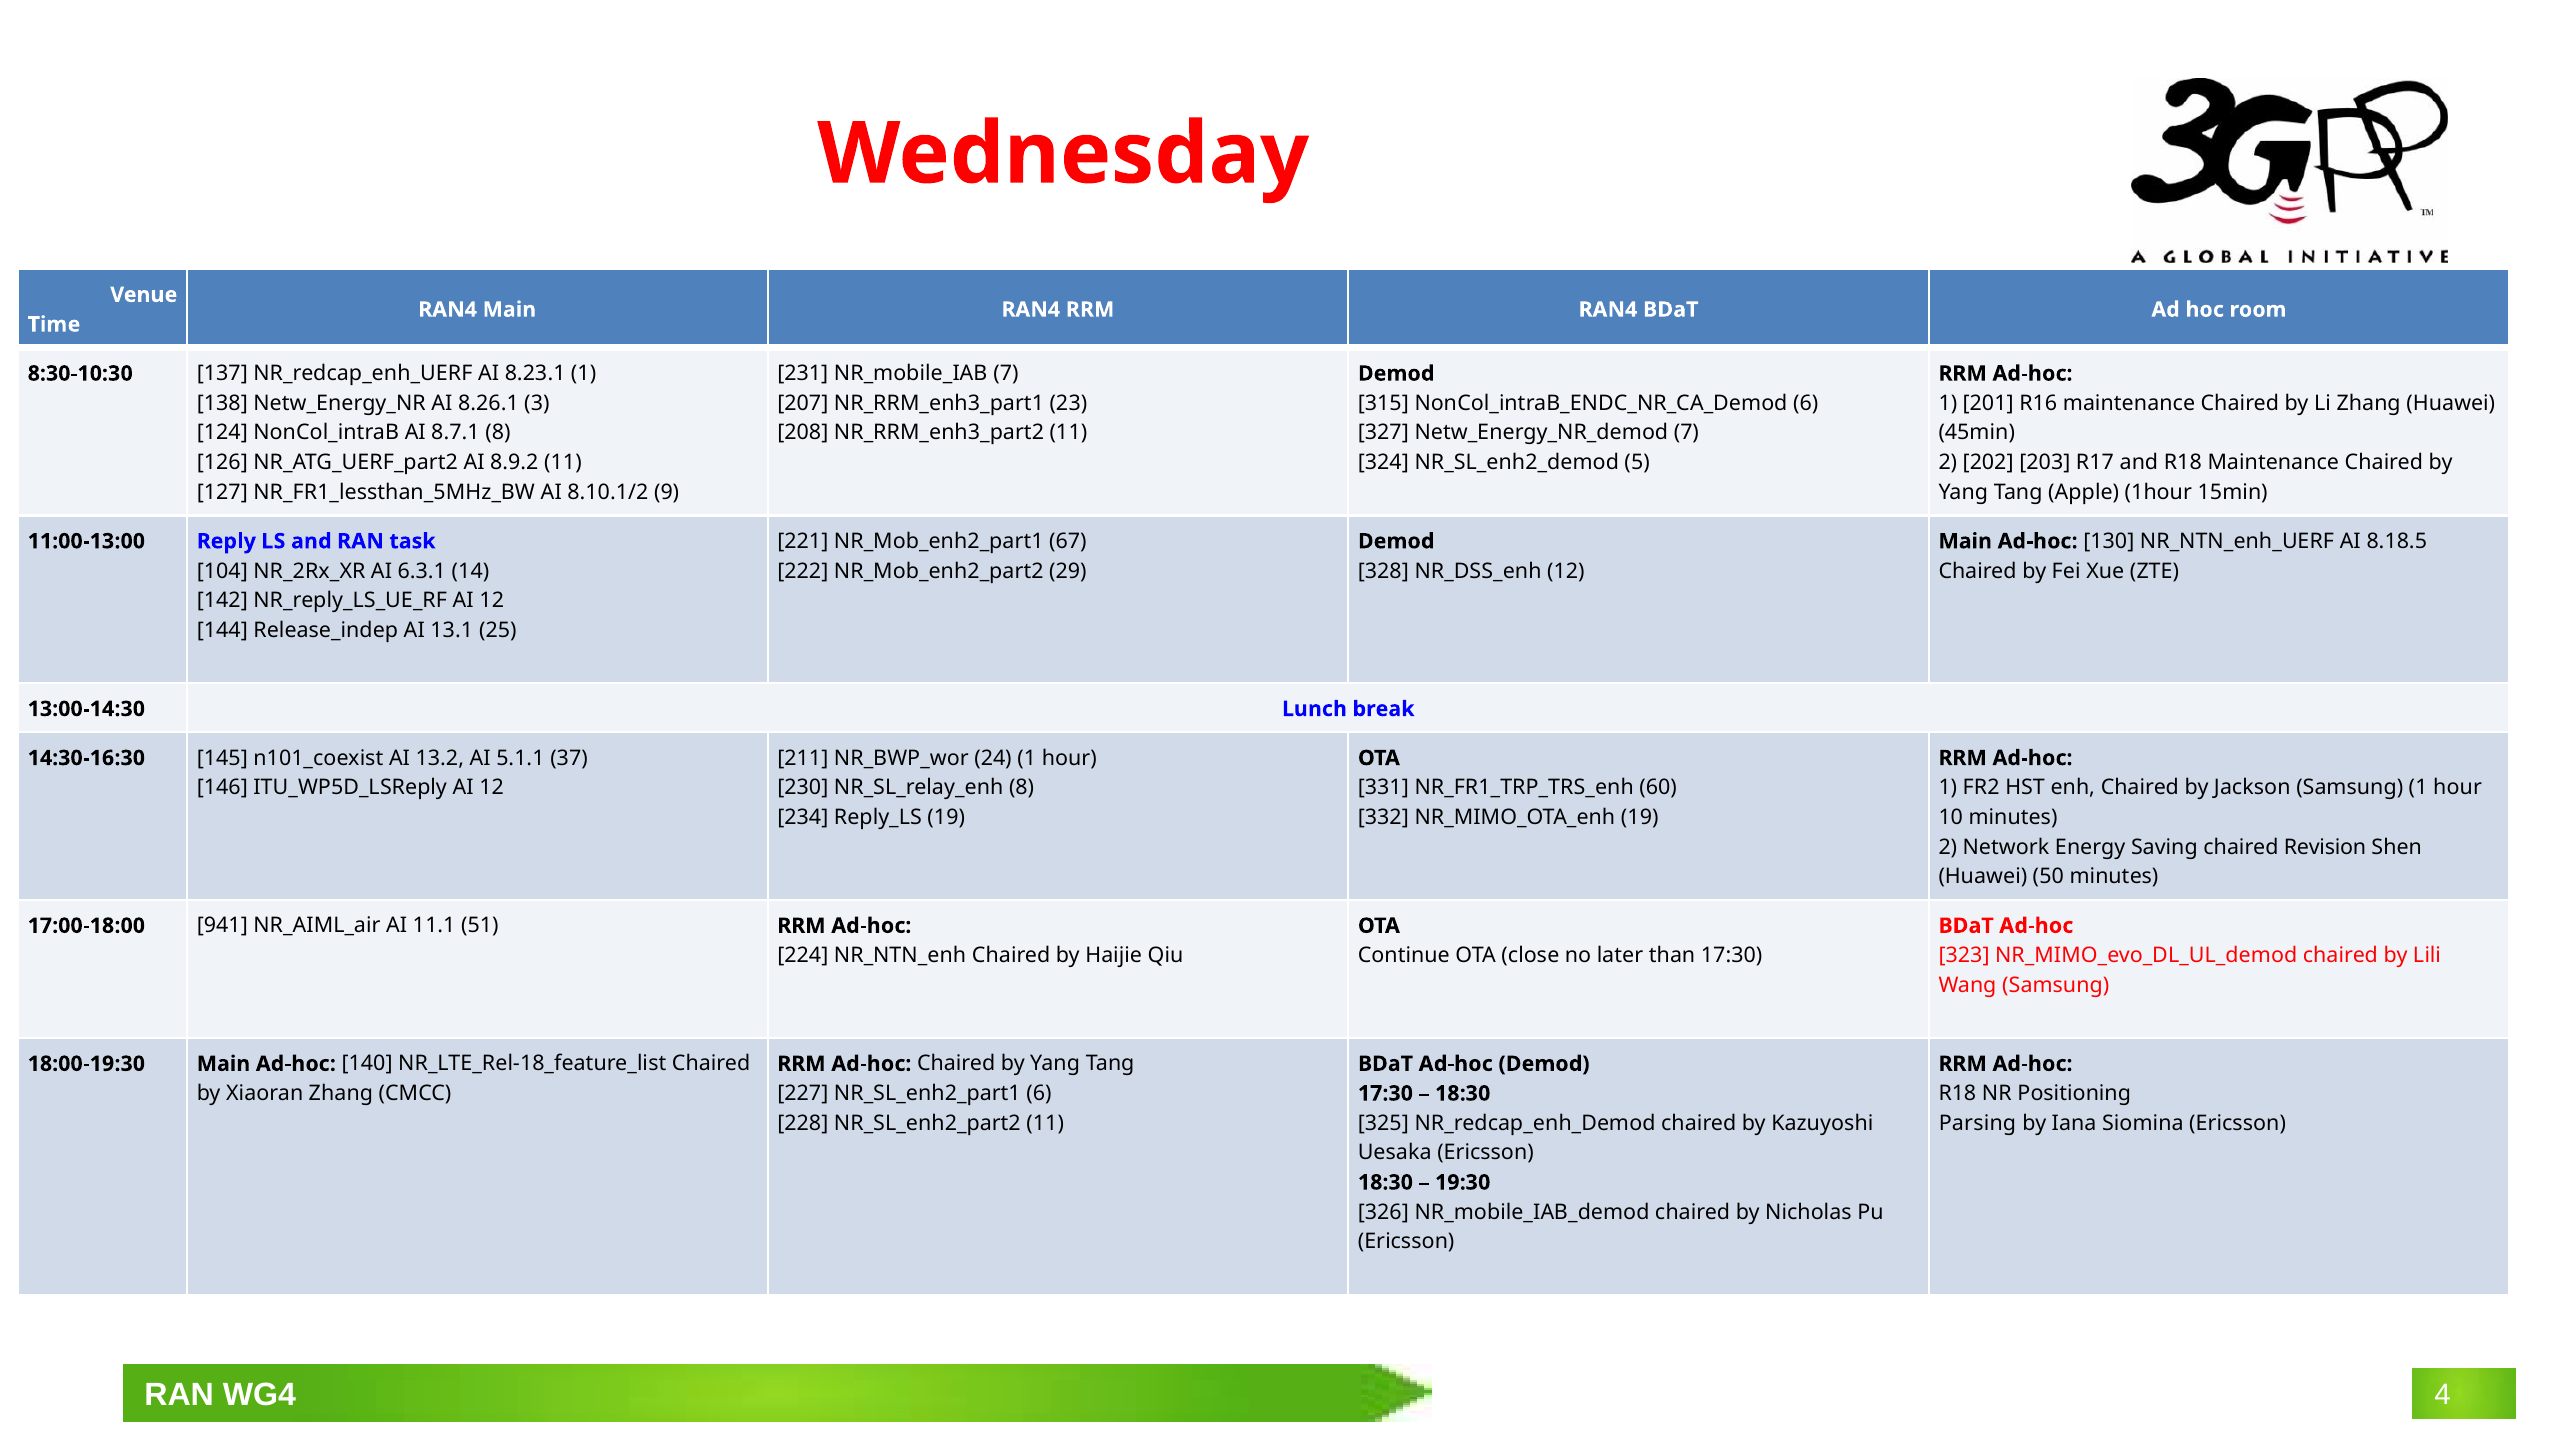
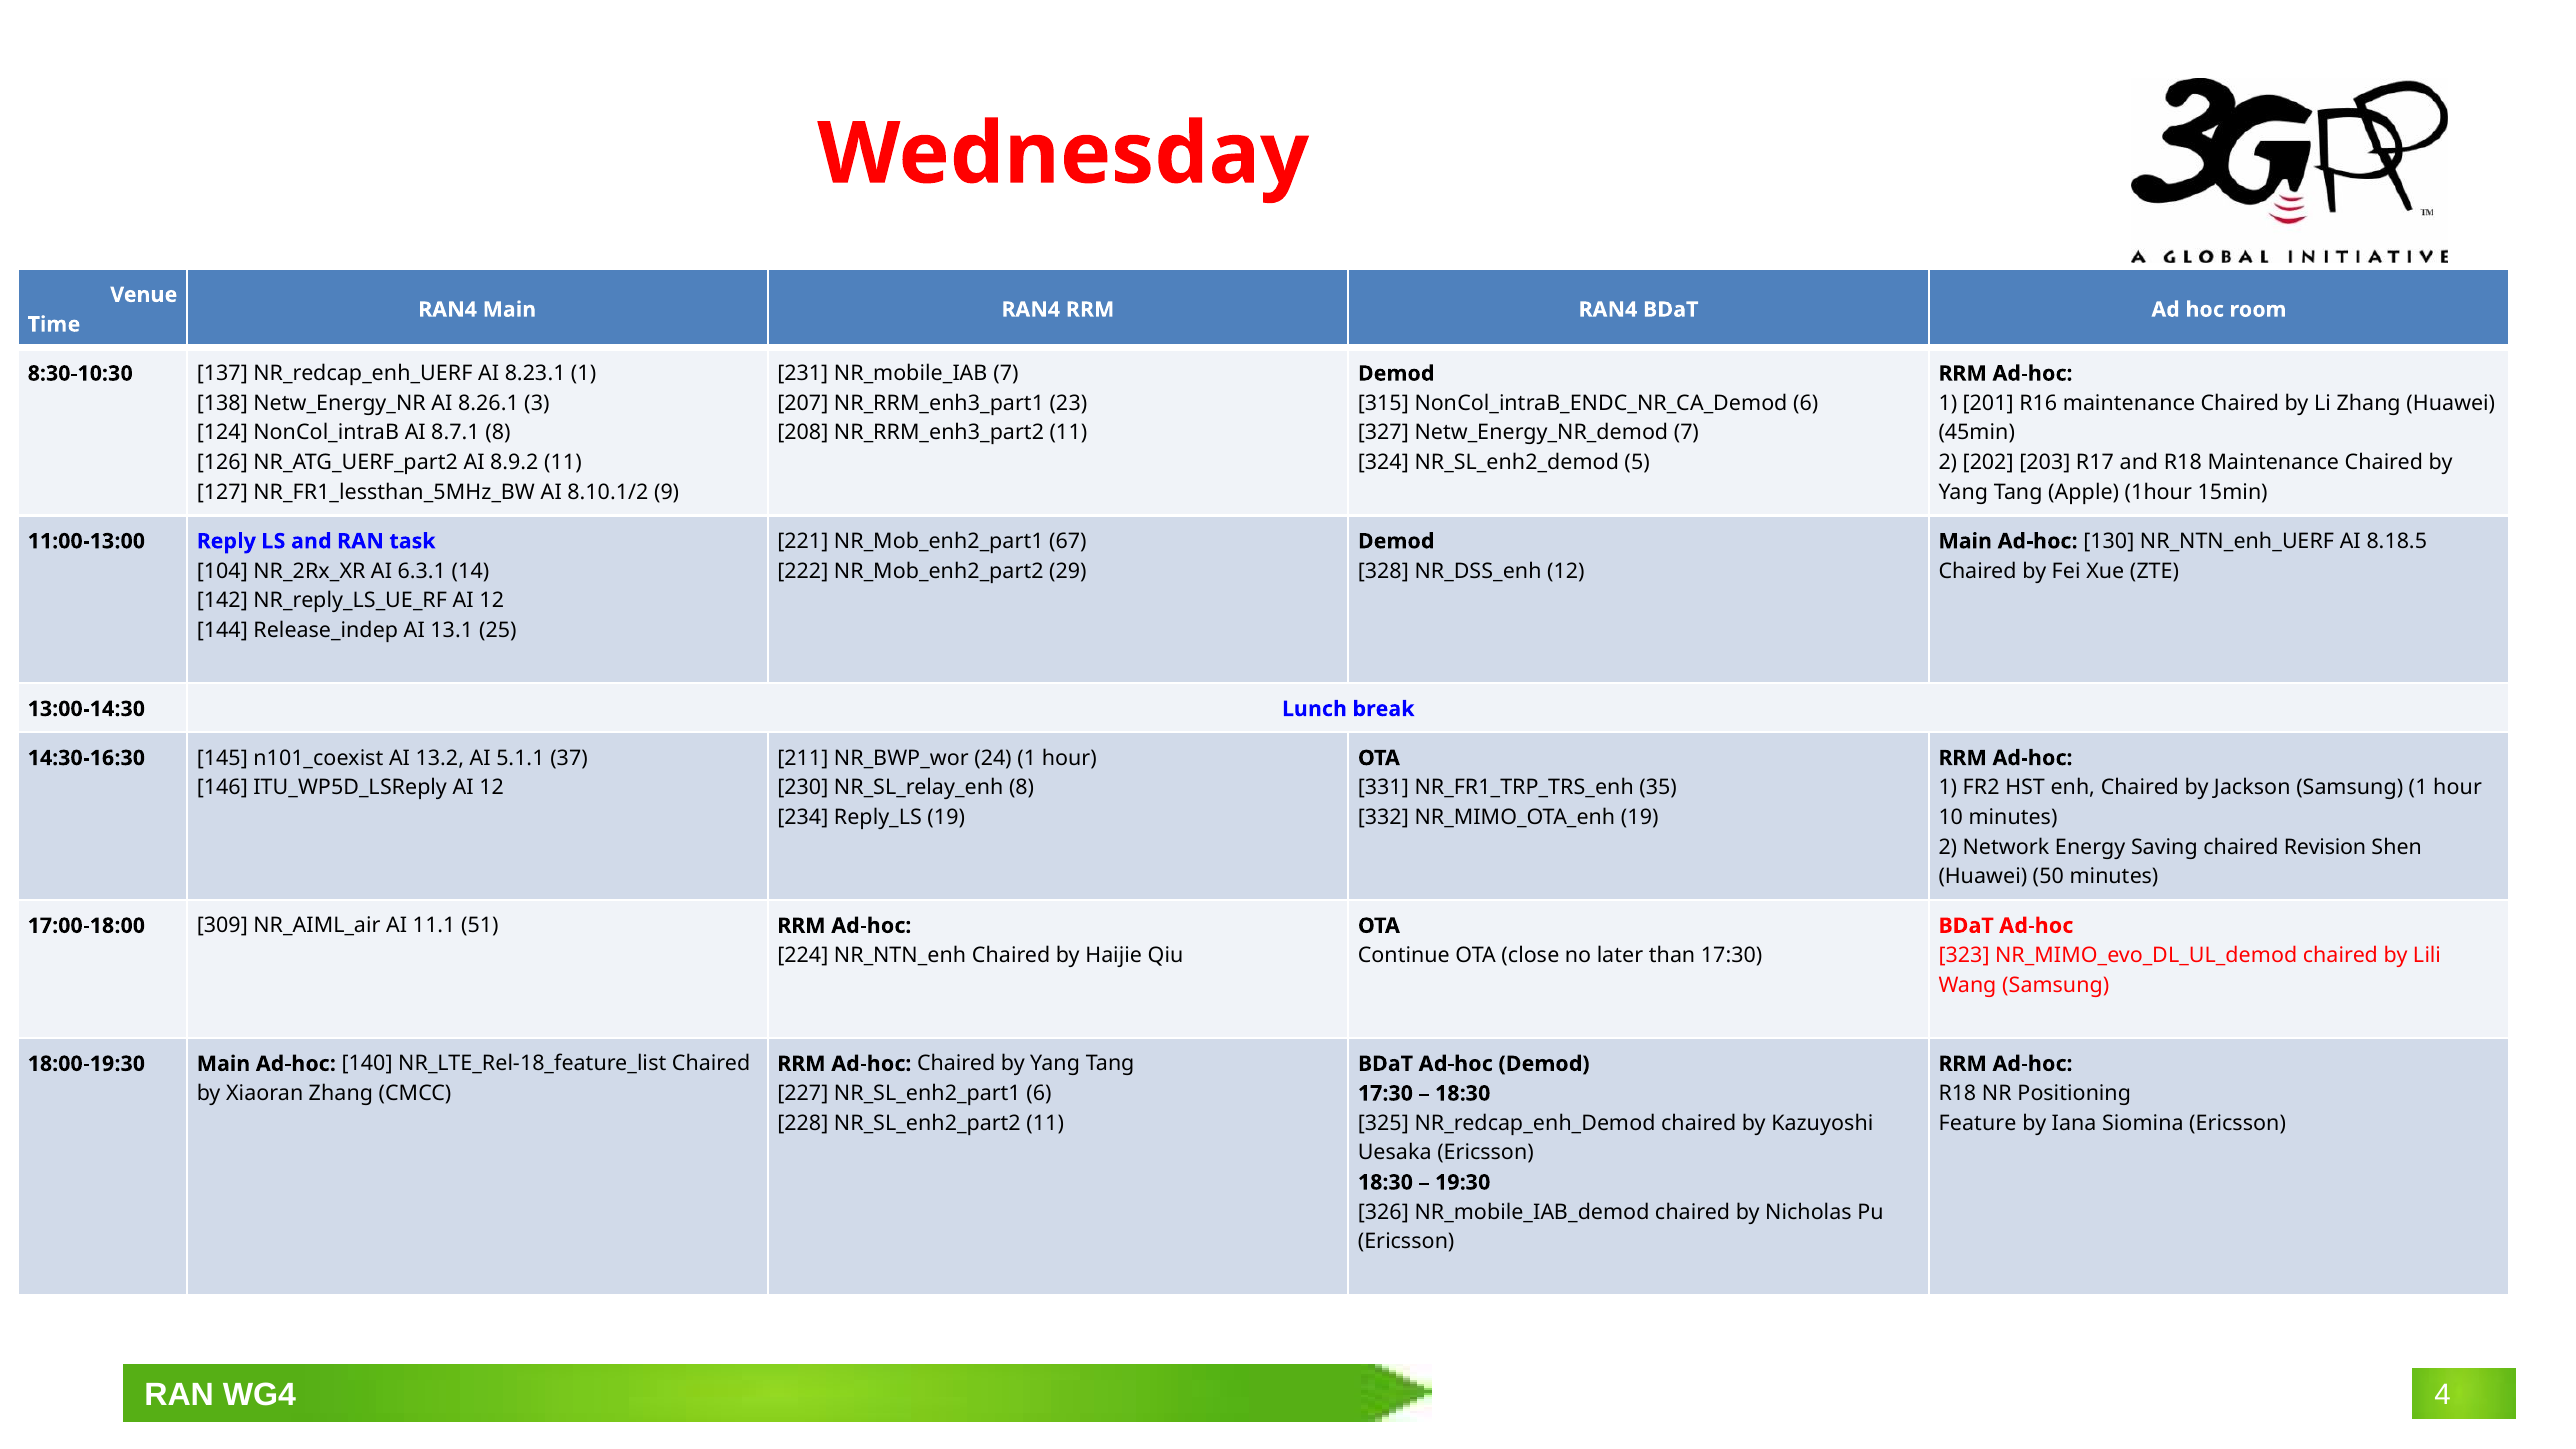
60: 60 -> 35
941: 941 -> 309
Parsing: Parsing -> Feature
